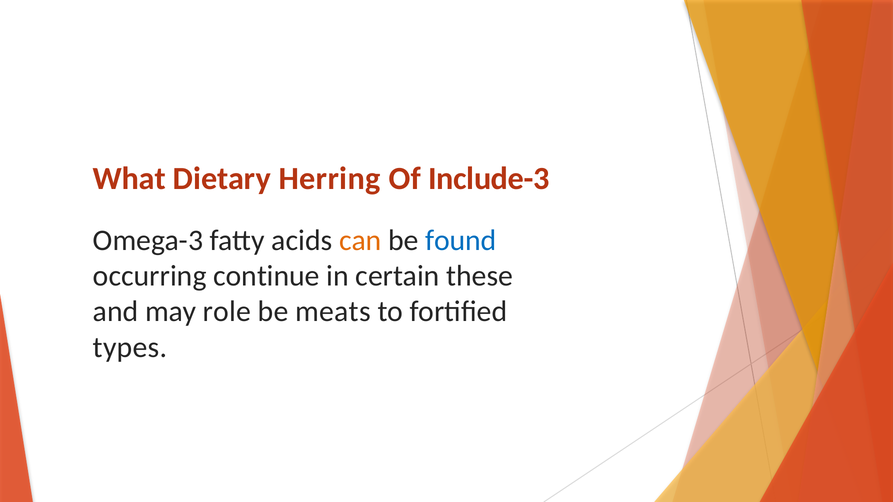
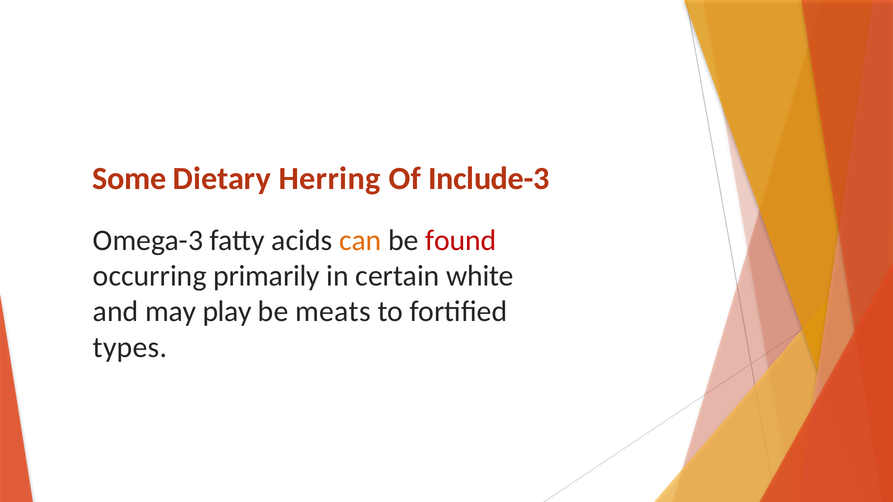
What: What -> Some
found colour: blue -> red
continue: continue -> primarily
these: these -> white
role: role -> play
